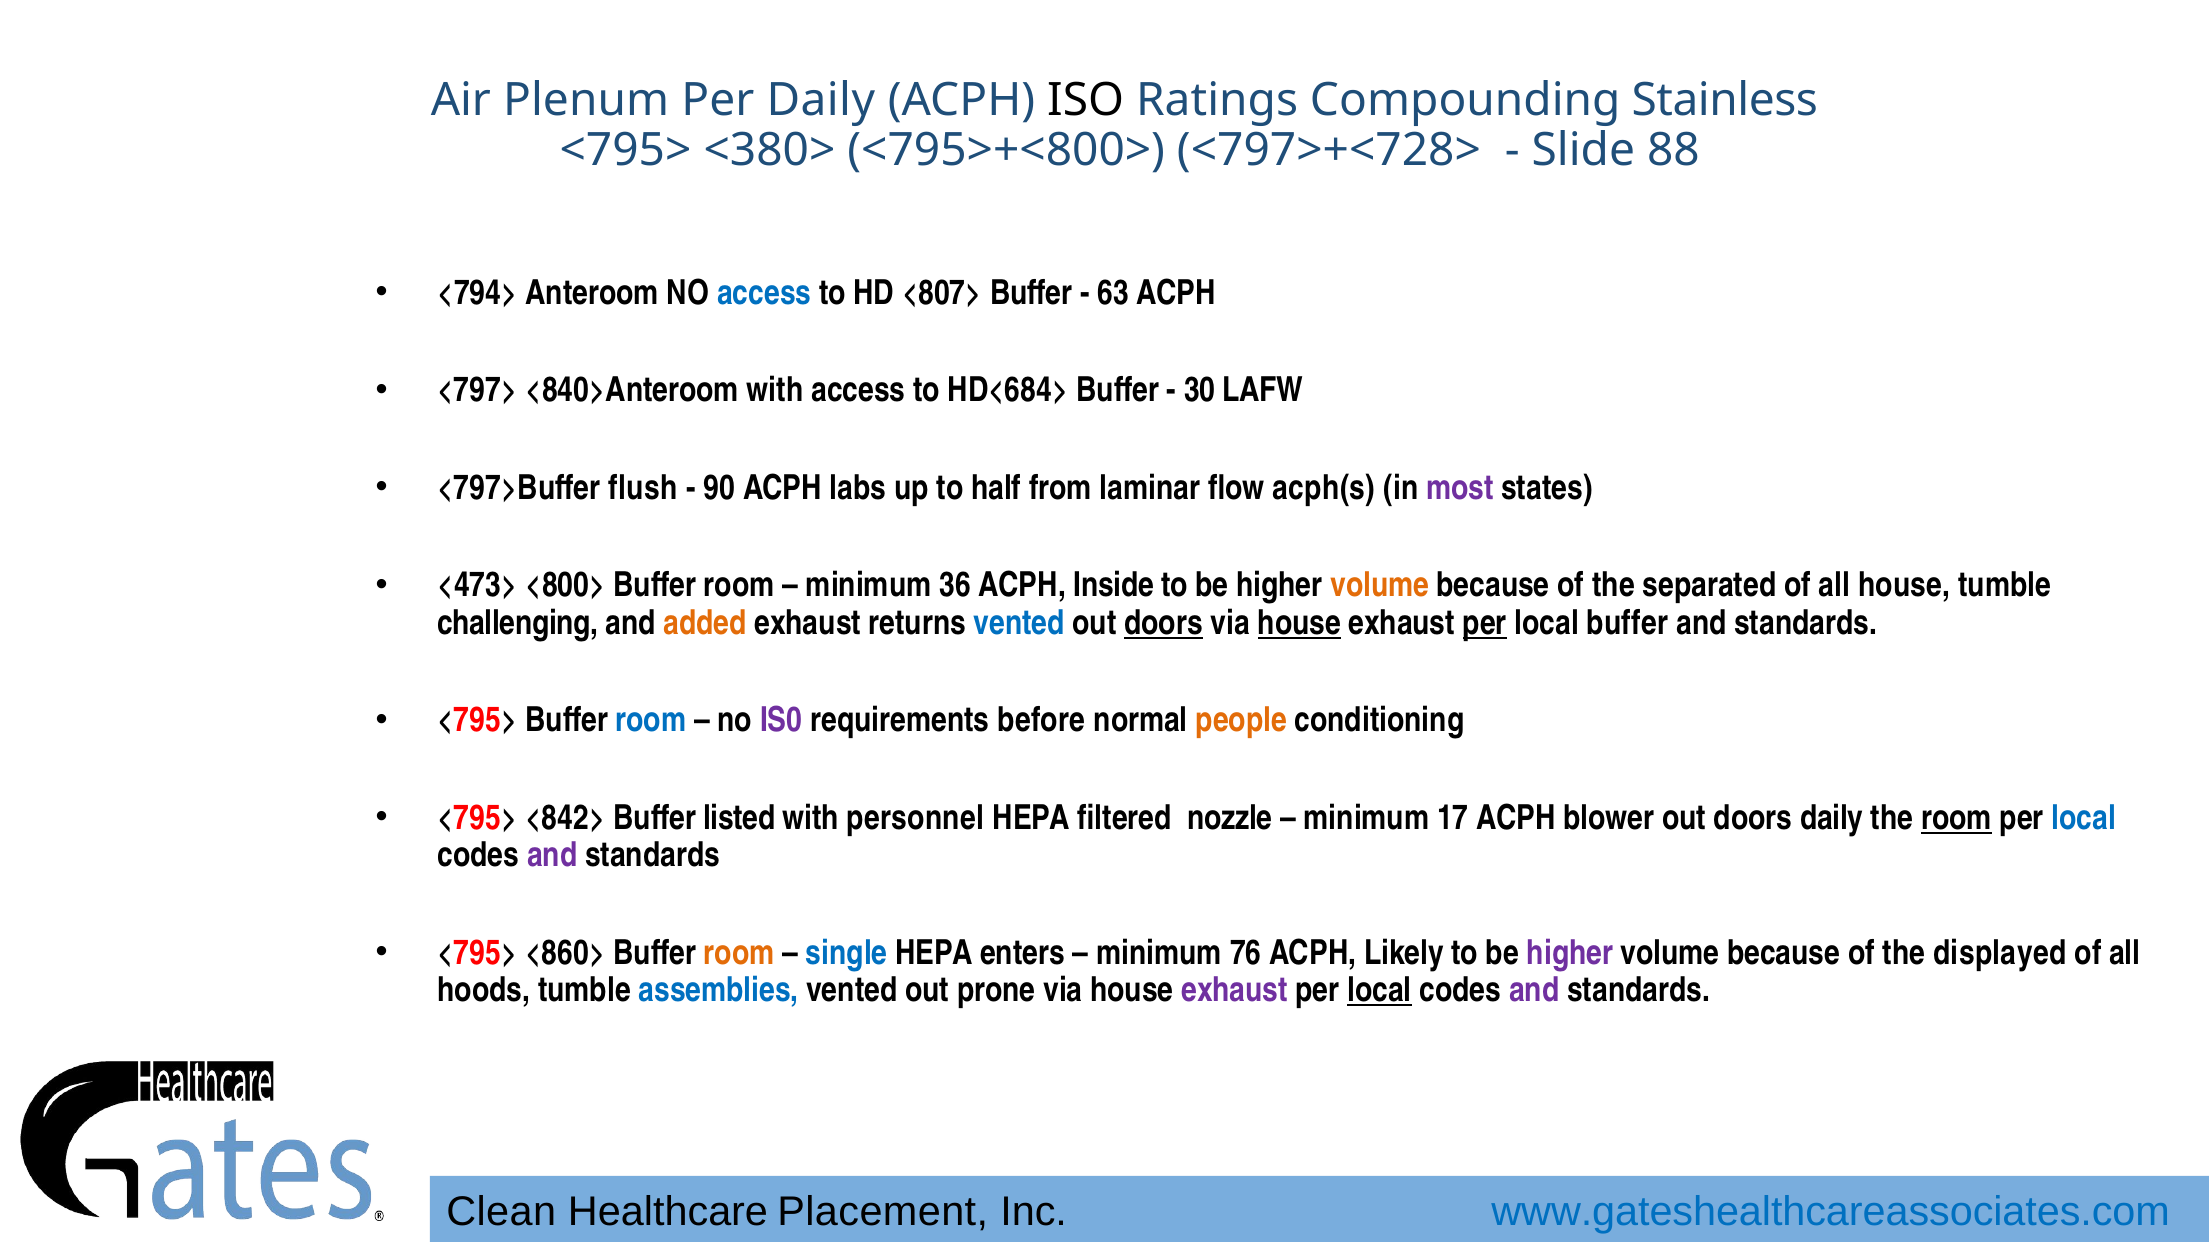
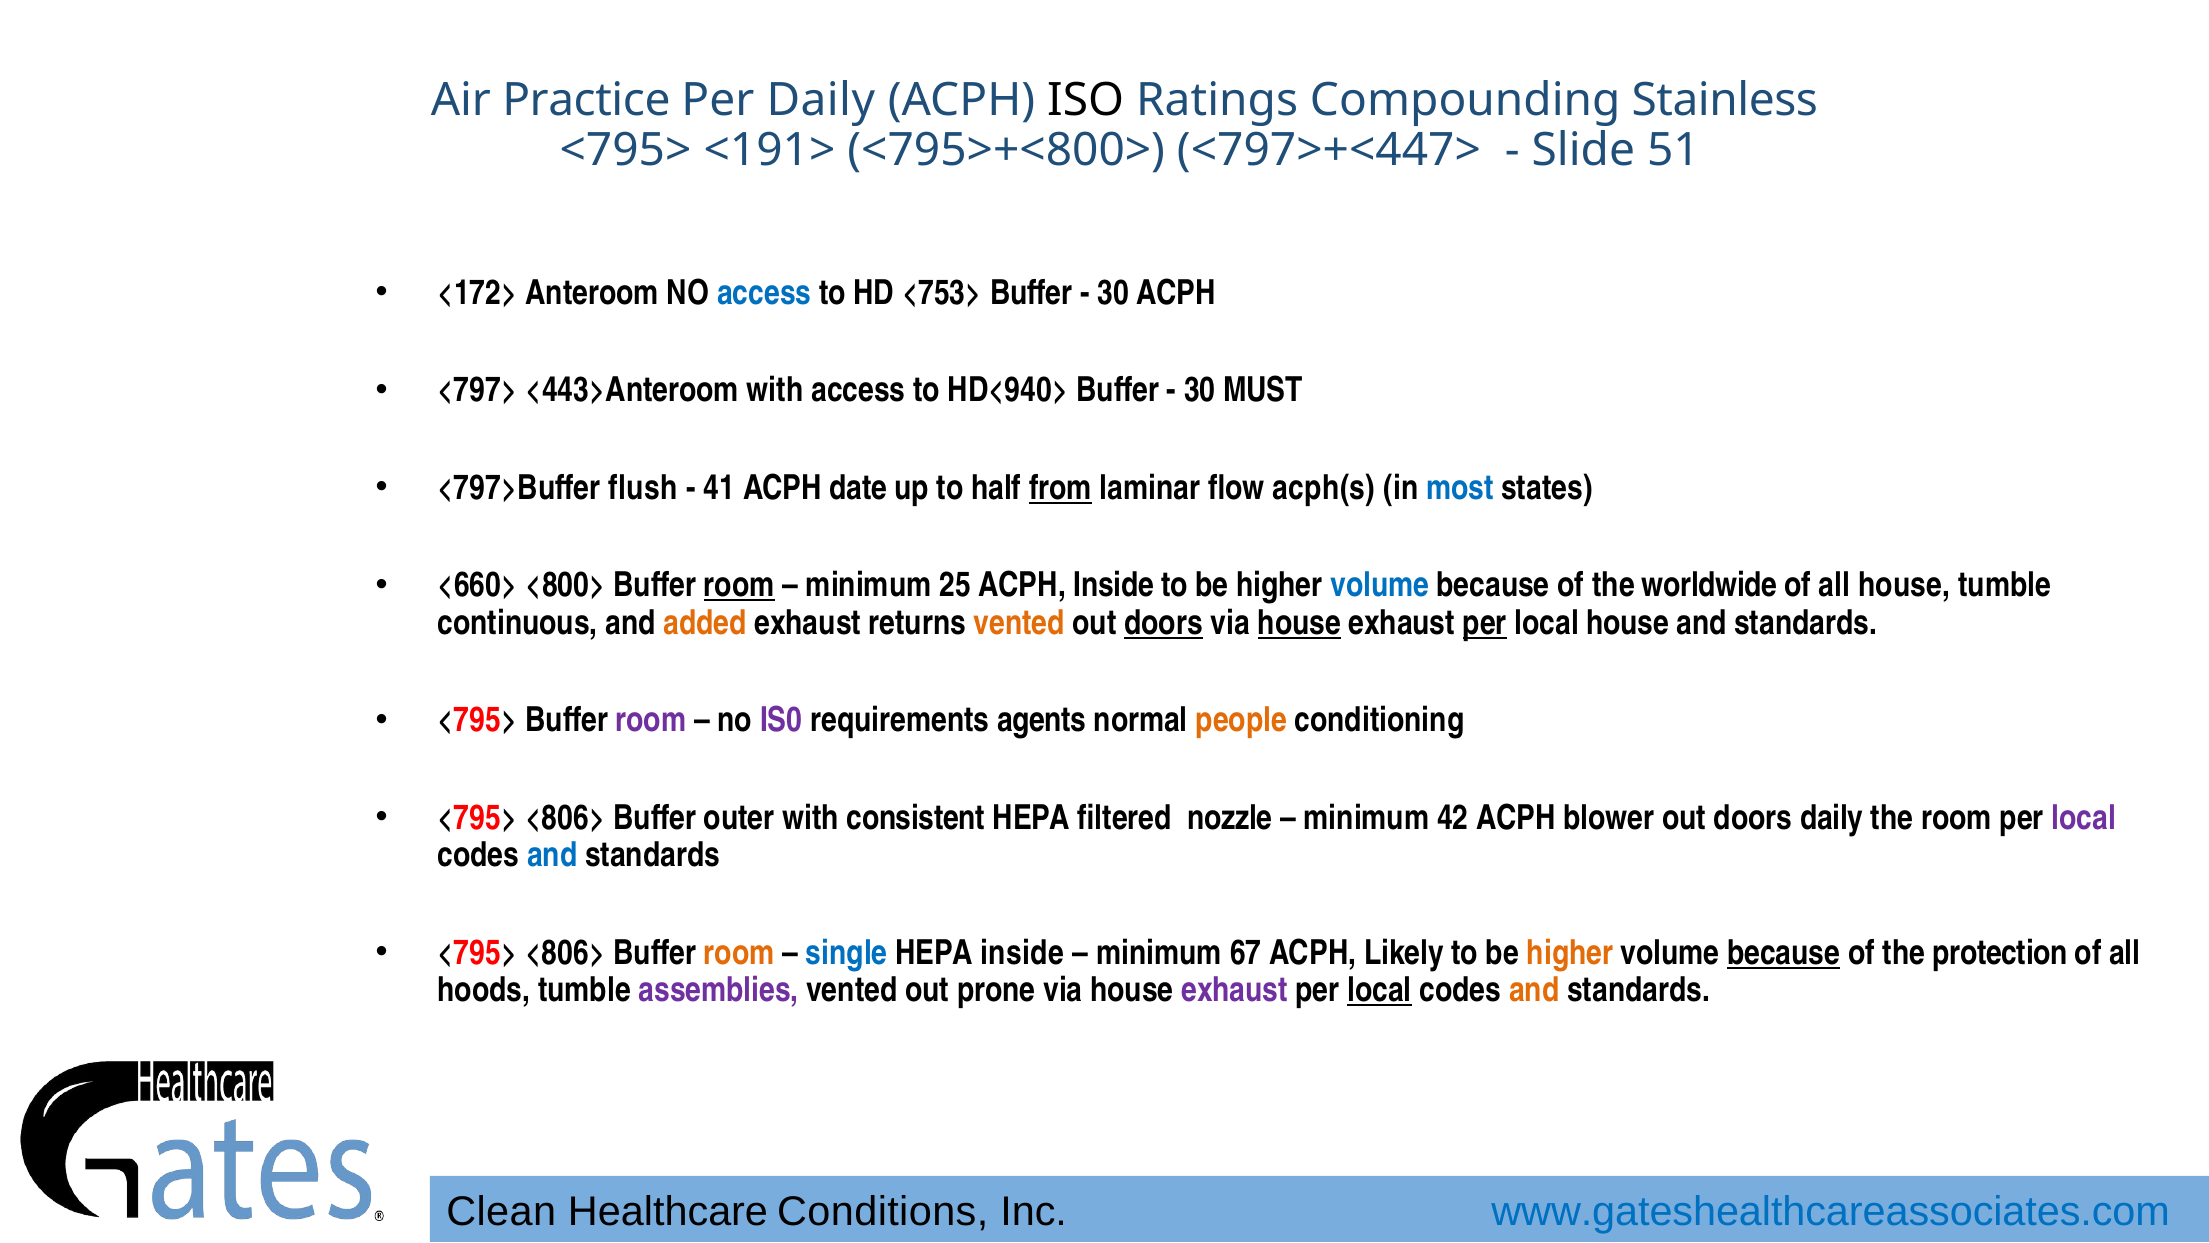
Plenum: Plenum -> Practice
<380>: <380> -> <191>
<797>+<728>: <797>+<728> -> <797>+<447>
88: 88 -> 51
<794>: <794> -> <172>
<807>: <807> -> <753>
63 at (1113, 293): 63 -> 30
<840>Anteroom: <840>Anteroom -> <443>Anteroom
HD<684>: HD<684> -> HD<940>
LAFW: LAFW -> MUST
90: 90 -> 41
labs: labs -> date
from underline: none -> present
most colour: purple -> blue
<473>: <473> -> <660>
room at (739, 585) underline: none -> present
36: 36 -> 25
volume at (1380, 585) colour: orange -> blue
separated: separated -> worldwide
challenging: challenging -> continuous
vented at (1019, 623) colour: blue -> orange
local buffer: buffer -> house
room at (651, 720) colour: blue -> purple
before: before -> agents
<842> at (566, 818): <842> -> <806>
listed: listed -> outer
personnel: personnel -> consistent
17: 17 -> 42
room at (1957, 818) underline: present -> none
local at (2084, 818) colour: blue -> purple
and at (552, 855) colour: purple -> blue
<860> at (566, 952): <860> -> <806>
HEPA enters: enters -> inside
76: 76 -> 67
higher at (1570, 952) colour: purple -> orange
because at (1784, 952) underline: none -> present
displayed: displayed -> protection
assemblies colour: blue -> purple
and at (1534, 990) colour: purple -> orange
Placement: Placement -> Conditions
